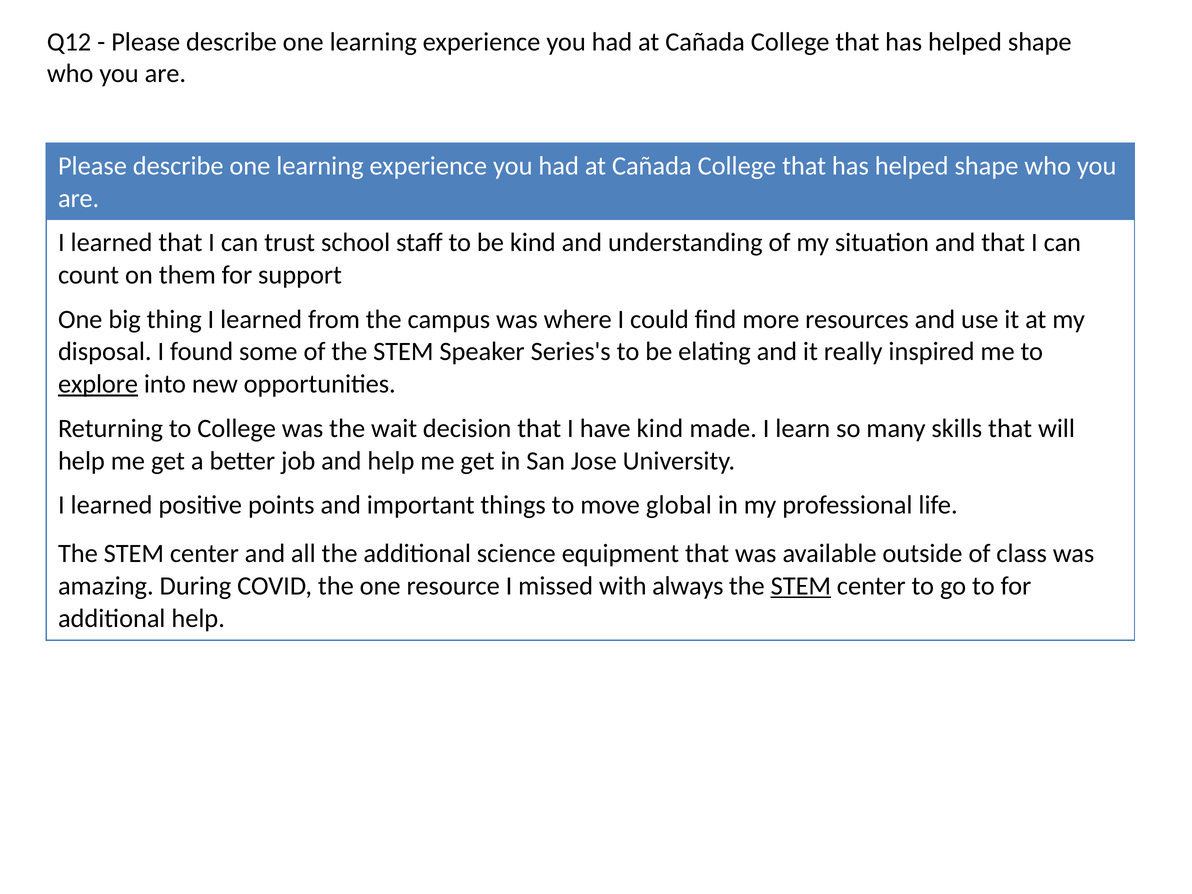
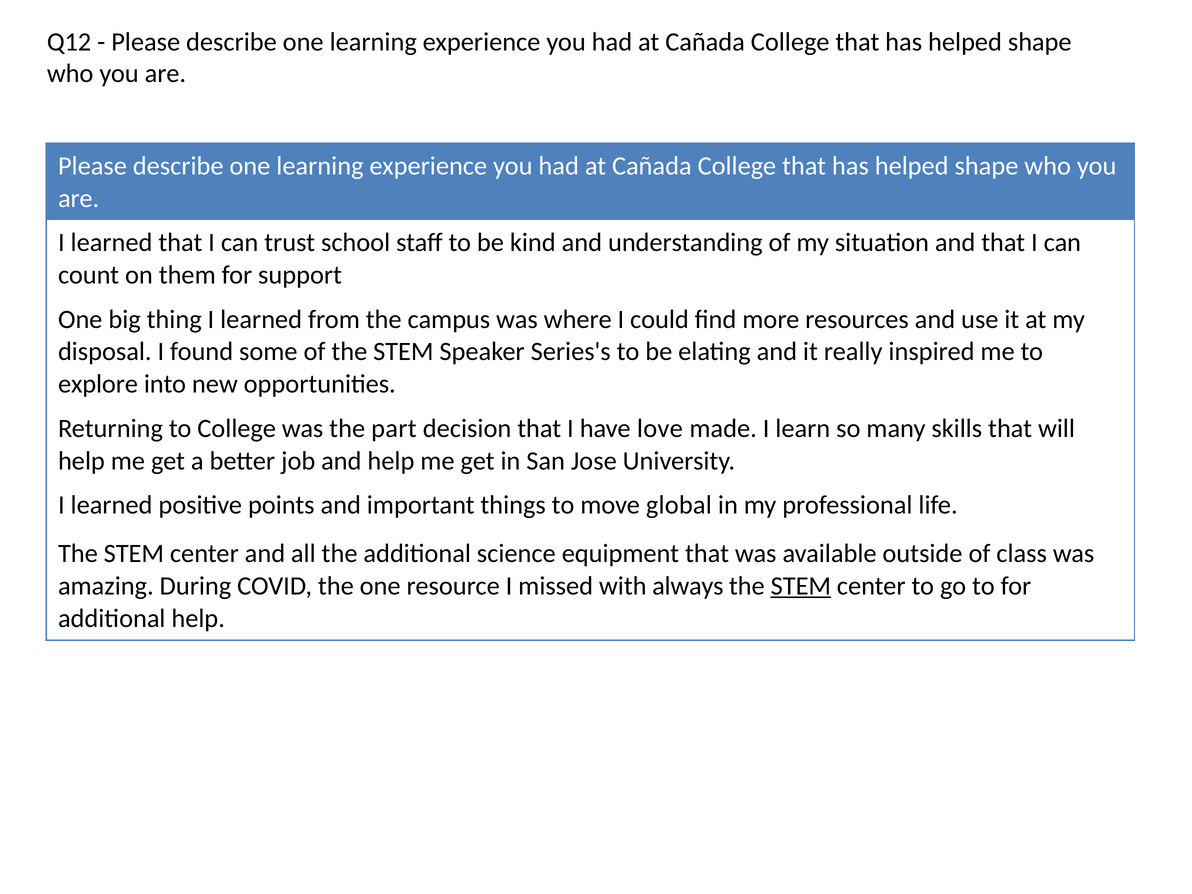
explore underline: present -> none
wait: wait -> part
have kind: kind -> love
